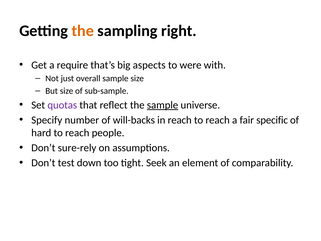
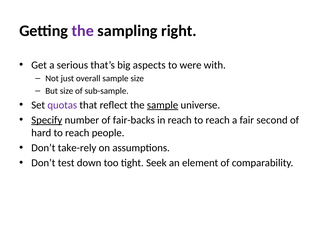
the at (83, 31) colour: orange -> purple
require: require -> serious
Specify underline: none -> present
will-backs: will-backs -> fair-backs
specific: specific -> second
sure-rely: sure-rely -> take-rely
